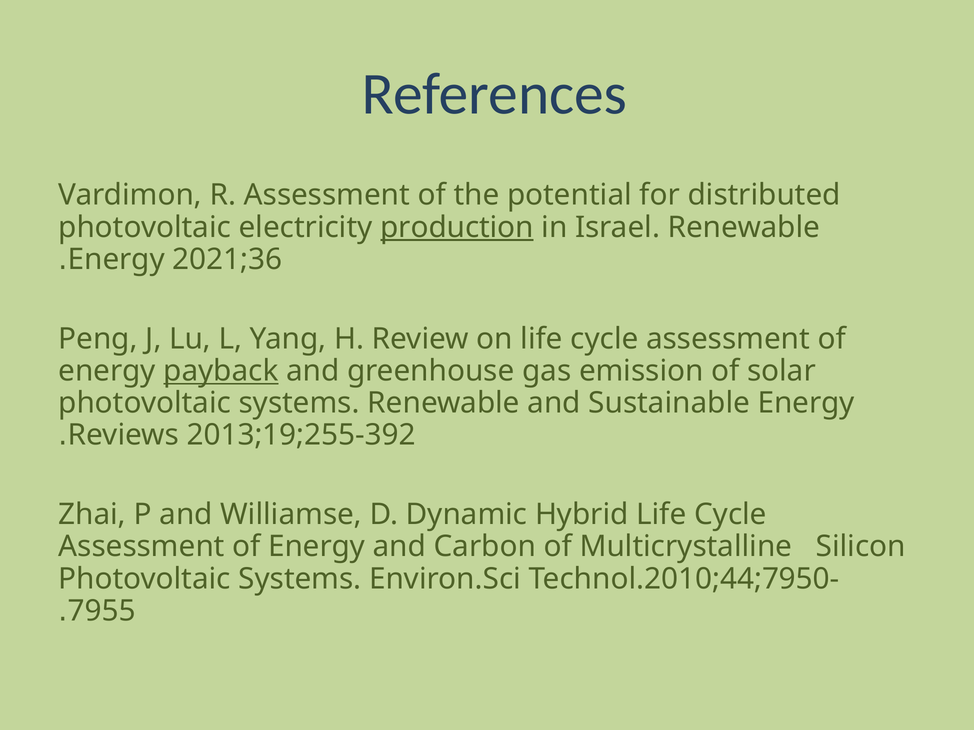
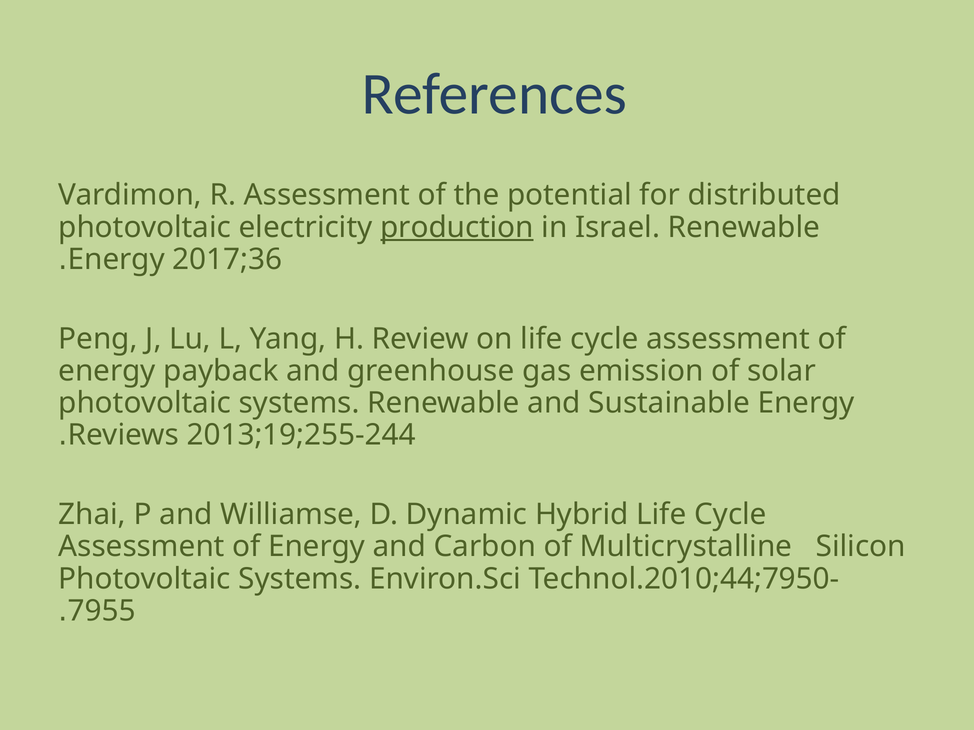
2021;36: 2021;36 -> 2017;36
payback underline: present -> none
2013;19;255-392: 2013;19;255-392 -> 2013;19;255-244
